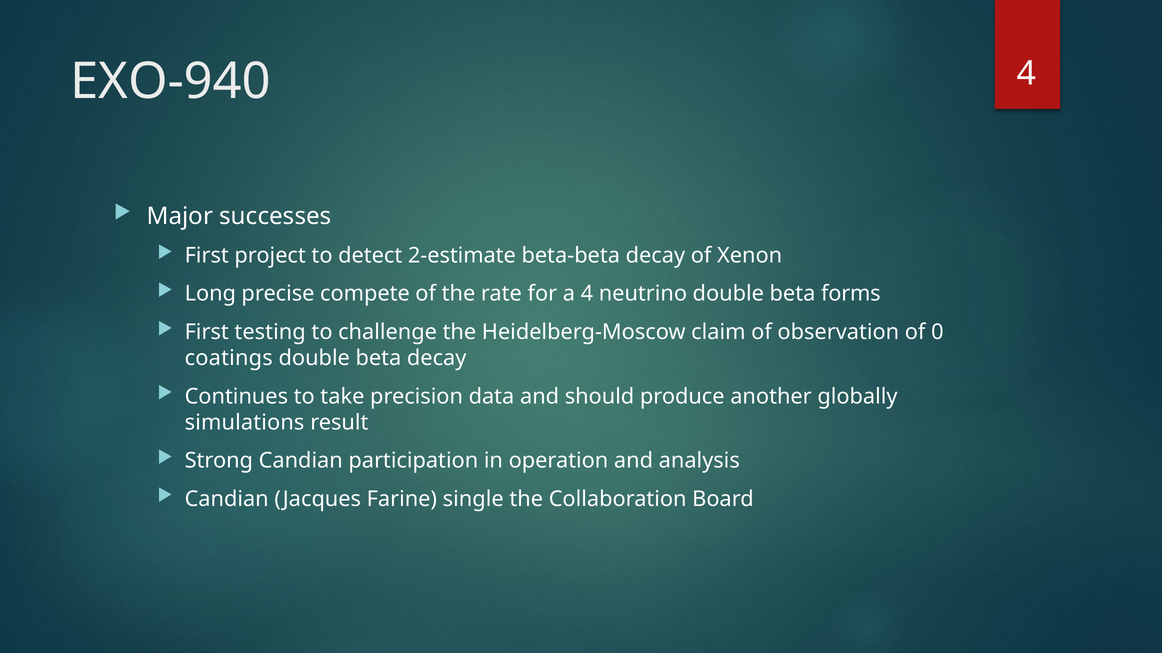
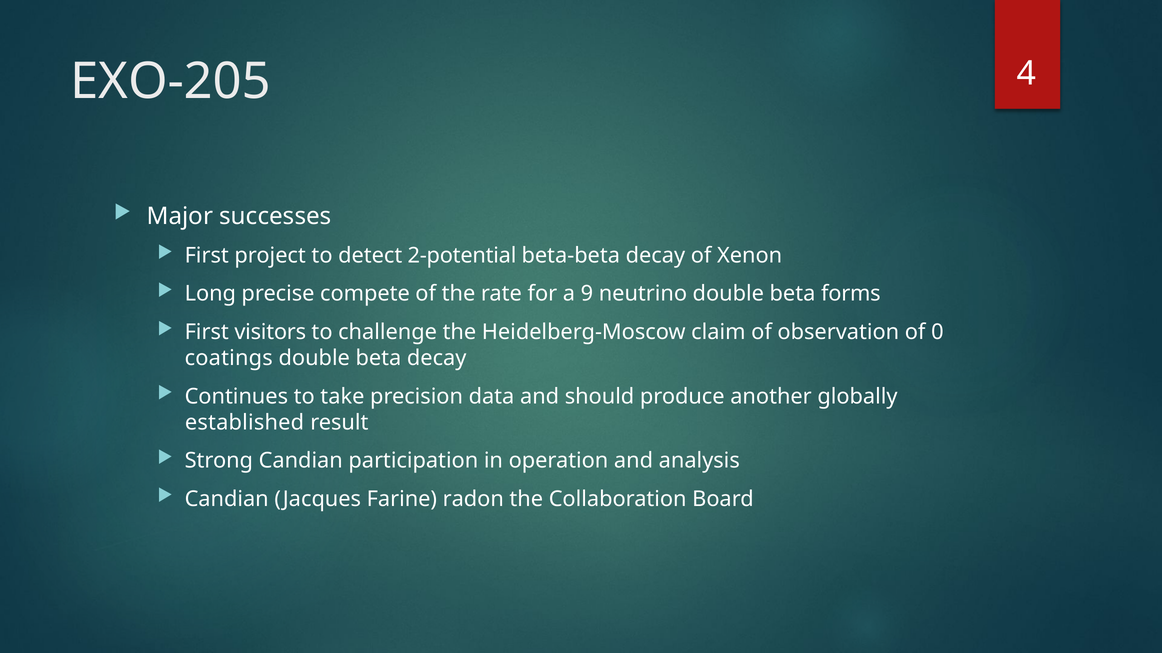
EXO-940: EXO-940 -> EXO-205
2-estimate: 2-estimate -> 2-potential
a 4: 4 -> 9
testing: testing -> visitors
simulations: simulations -> established
single: single -> radon
